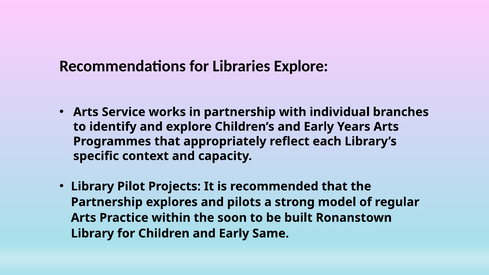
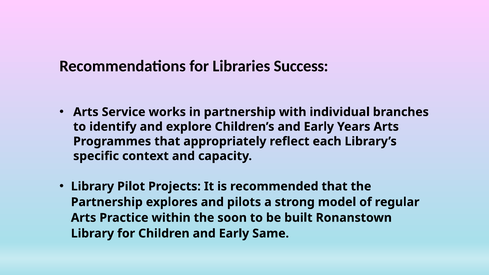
Libraries Explore: Explore -> Success
